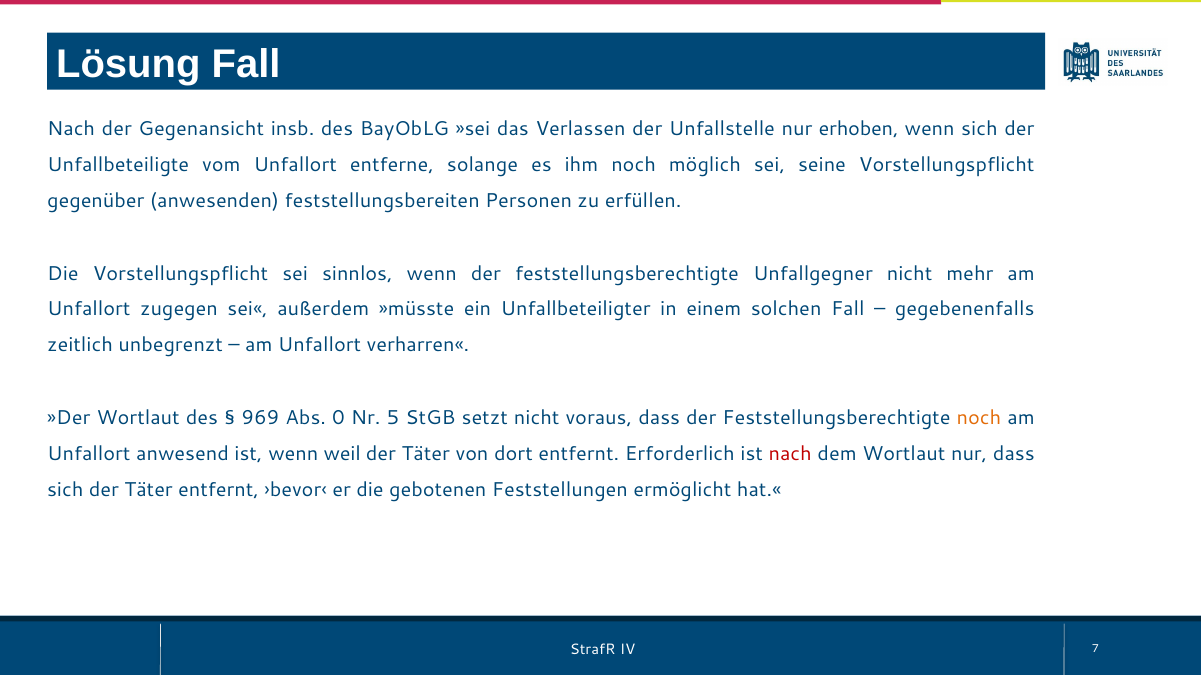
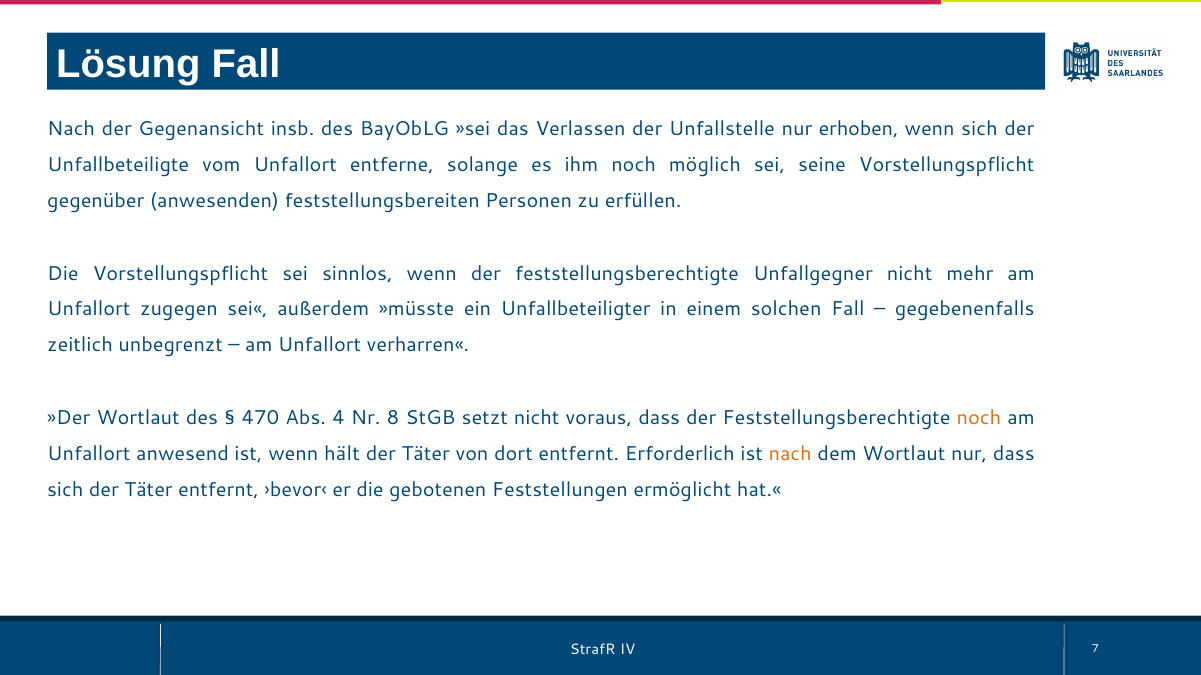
969: 969 -> 470
0: 0 -> 4
5: 5 -> 8
weil: weil -> hält
nach at (790, 454) colour: red -> orange
